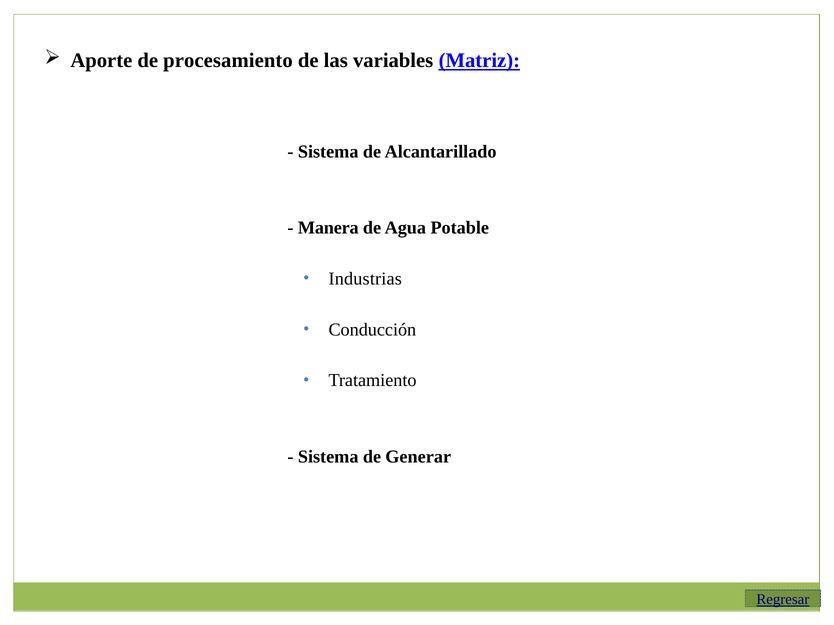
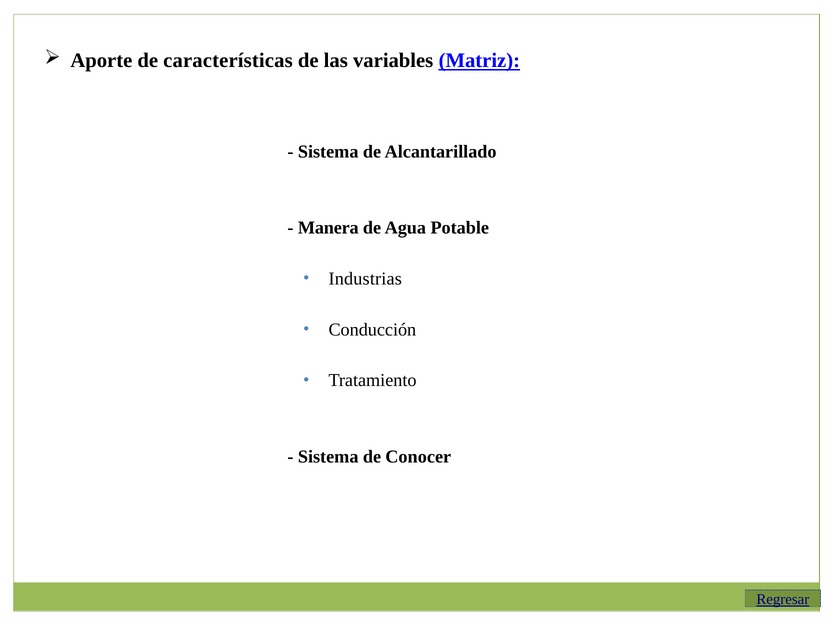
procesamiento: procesamiento -> características
Generar: Generar -> Conocer
